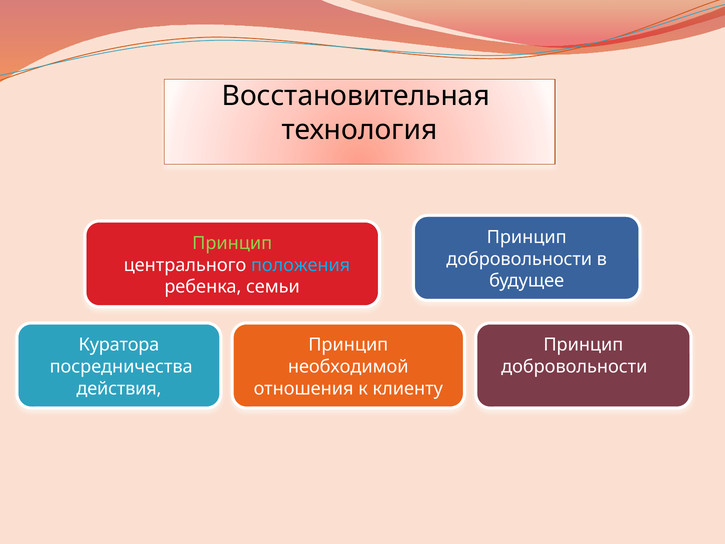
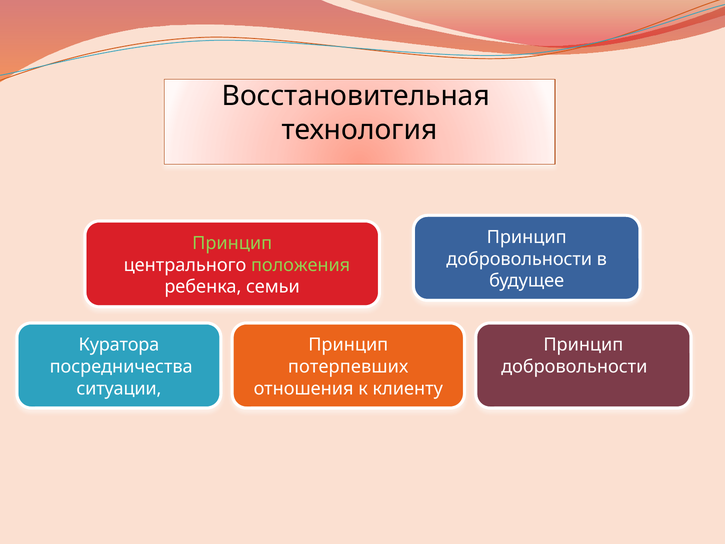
положения colour: light blue -> light green
необходимой: необходимой -> потерпевших
действия: действия -> ситуации
